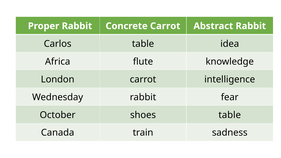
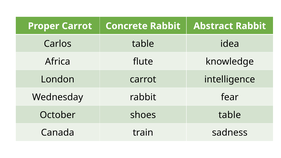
Proper Rabbit: Rabbit -> Carrot
Concrete Carrot: Carrot -> Rabbit
